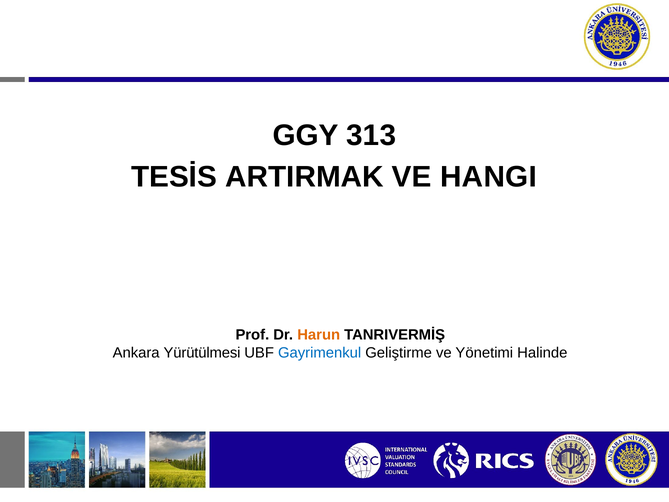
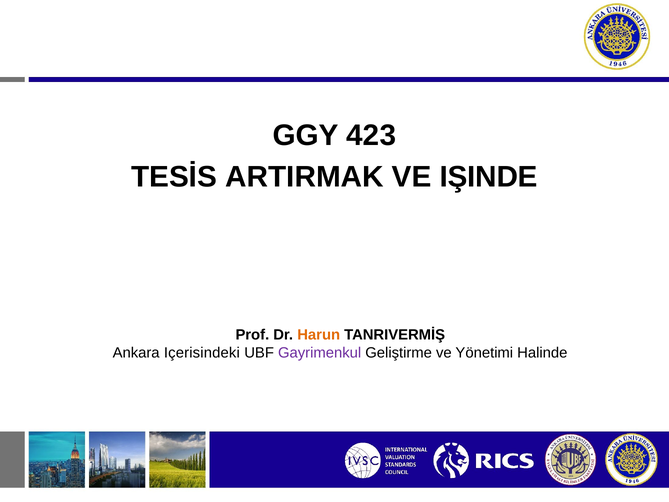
313: 313 -> 423
HANGI: HANGI -> IŞINDE
Yürütülmesi: Yürütülmesi -> Içerisindeki
Gayrimenkul colour: blue -> purple
